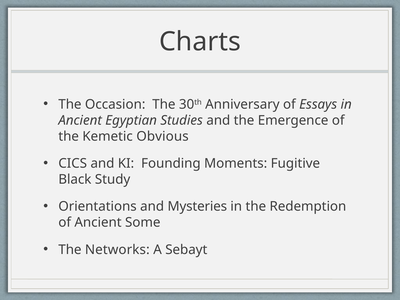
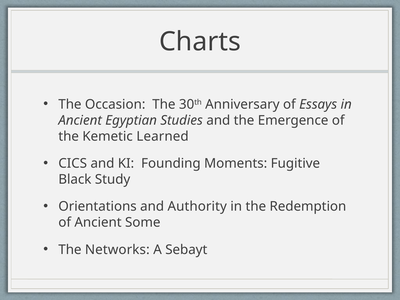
Obvious: Obvious -> Learned
Mysteries: Mysteries -> Authority
